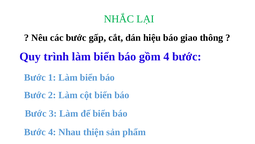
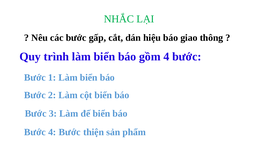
Bước 4 Nhau: Nhau -> Bước
